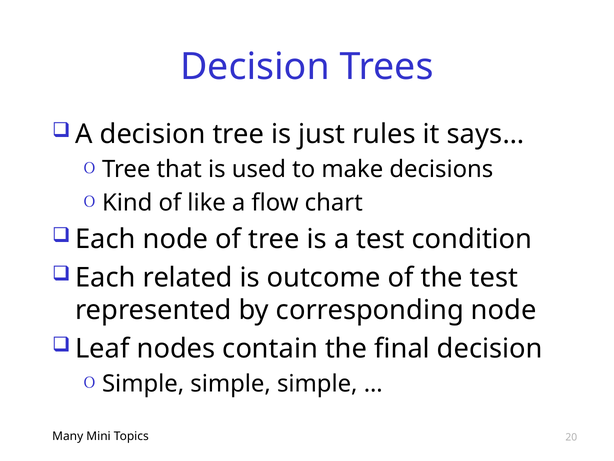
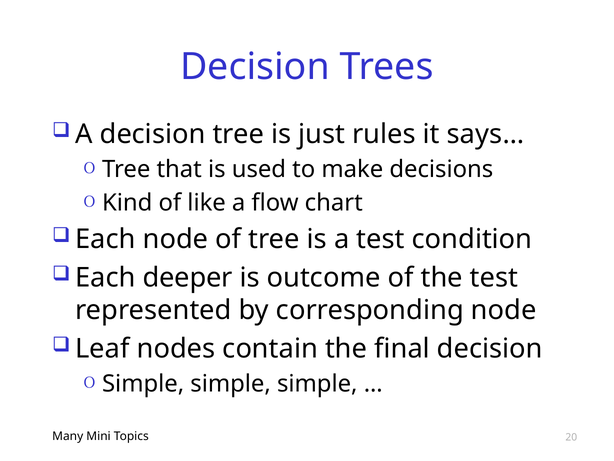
related: related -> deeper
